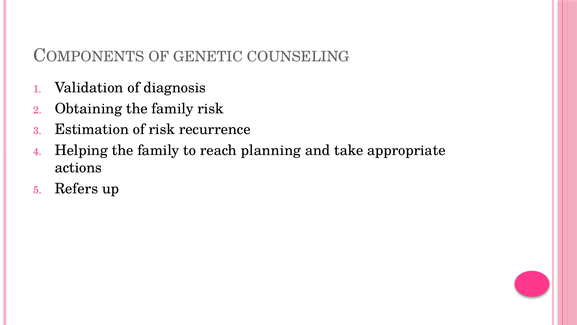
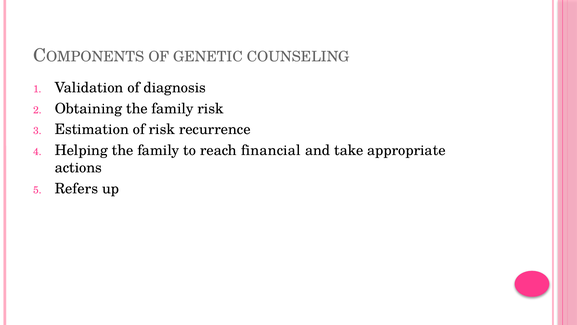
planning: planning -> financial
